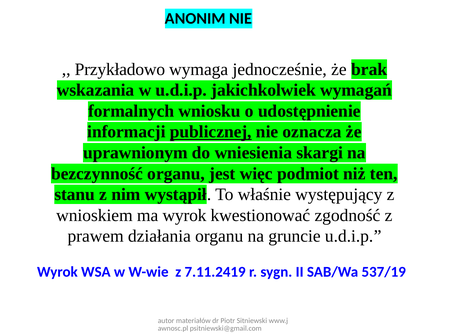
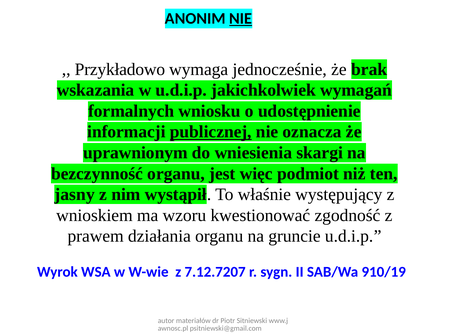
NIE at (241, 19) underline: none -> present
stanu: stanu -> jasny
ma wyrok: wyrok -> wzoru
7.11.2419: 7.11.2419 -> 7.12.7207
537/19: 537/19 -> 910/19
